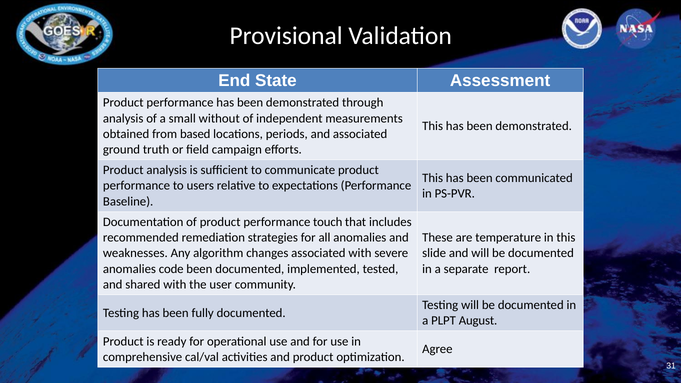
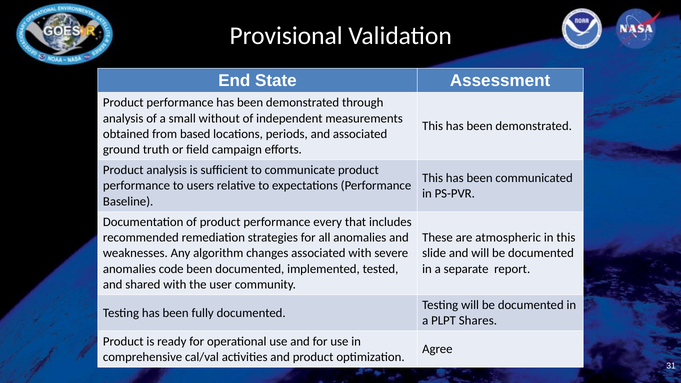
touch: touch -> every
temperature: temperature -> atmospheric
August: August -> Shares
